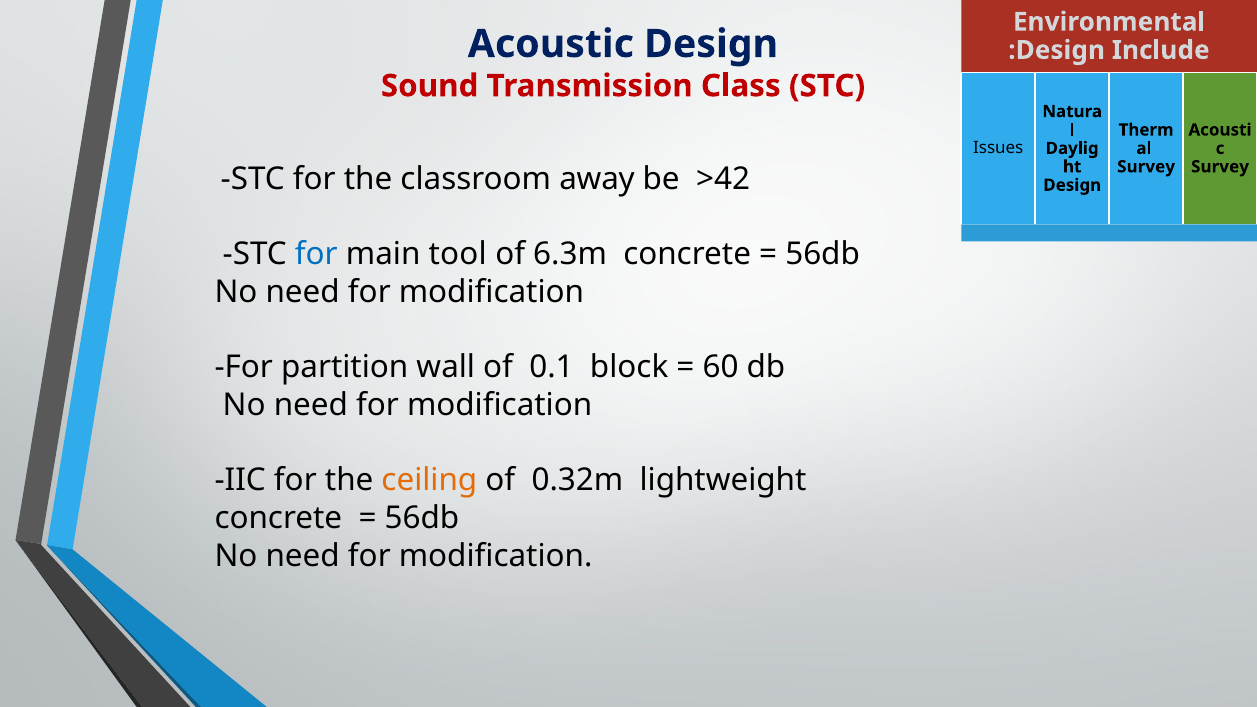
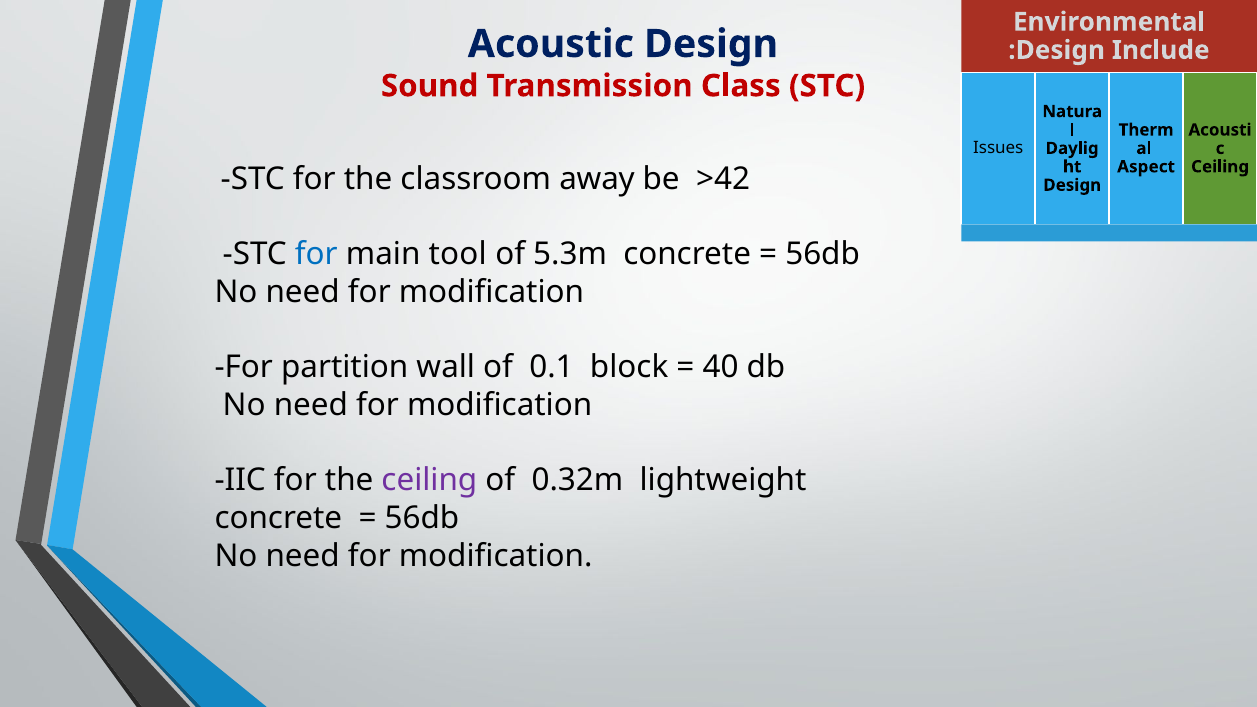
Survey at (1146, 167): Survey -> Aspect
Survey at (1220, 167): Survey -> Ceiling
6.3m: 6.3m -> 5.3m
60: 60 -> 40
ceiling at (429, 480) colour: orange -> purple
